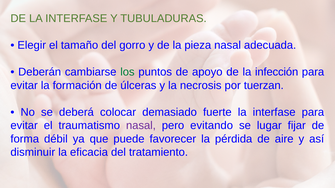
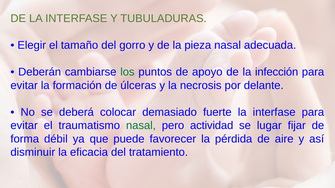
tuerzan: tuerzan -> delante
nasal at (141, 126) colour: purple -> green
evitando: evitando -> actividad
